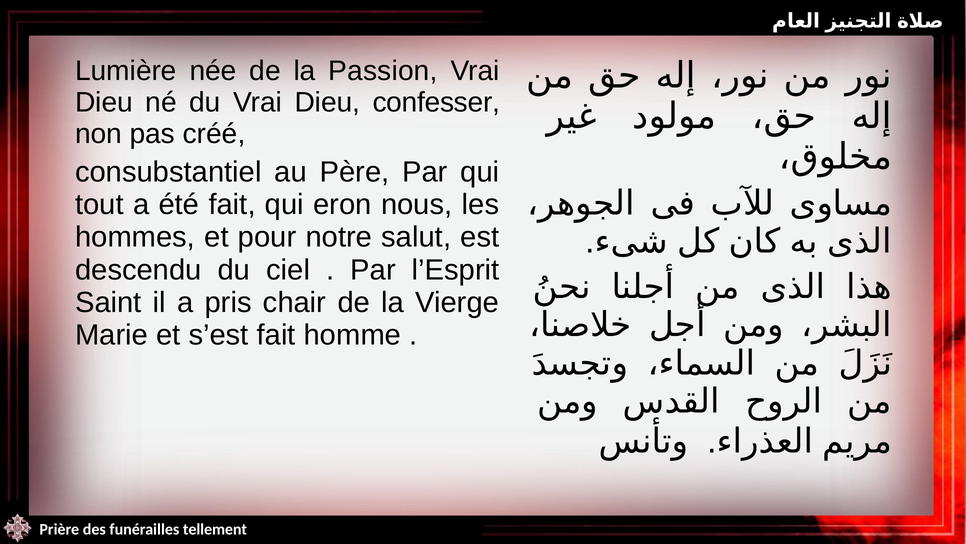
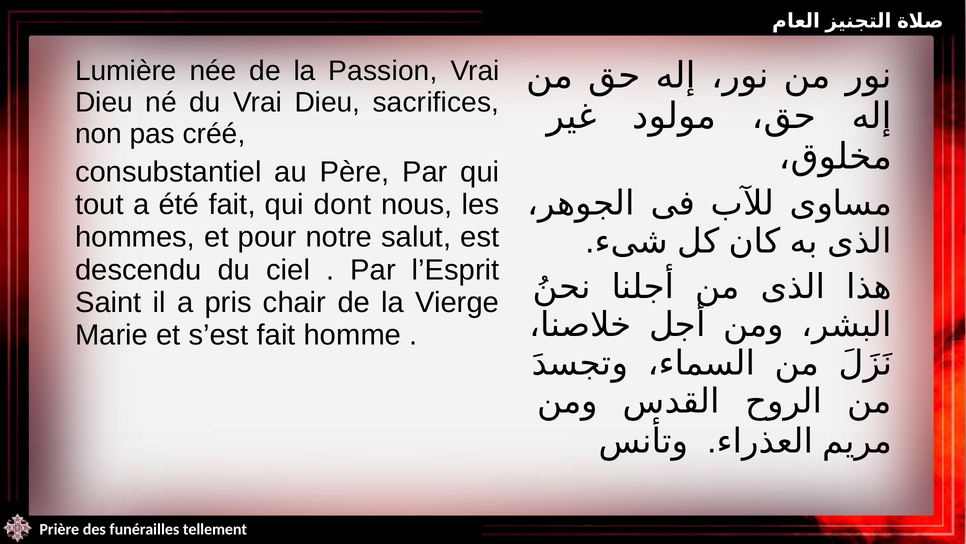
confesser: confesser -> sacrifices
eron: eron -> dont
